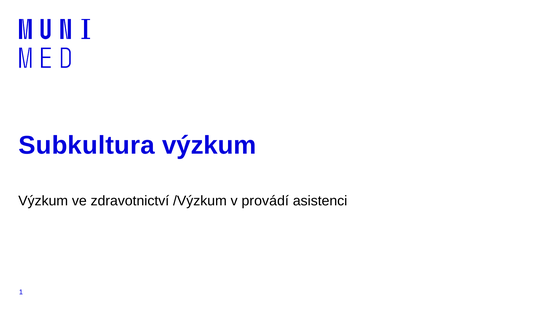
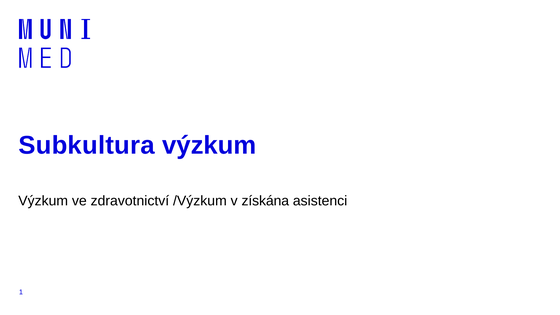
provádí: provádí -> získána
